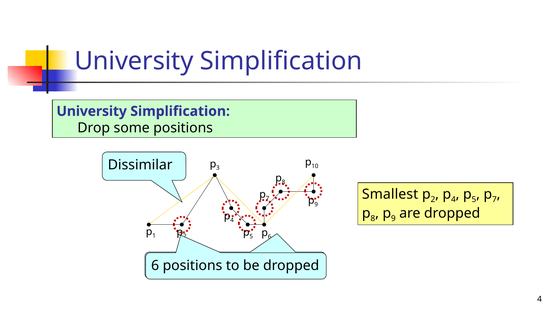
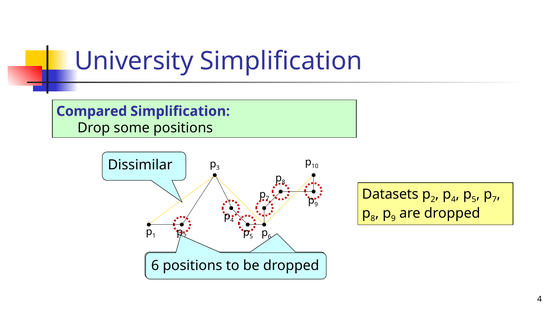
University at (92, 111): University -> Compared
Smallest: Smallest -> Datasets
